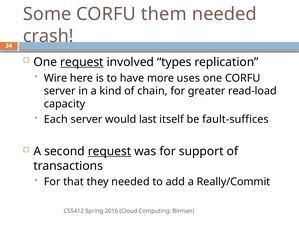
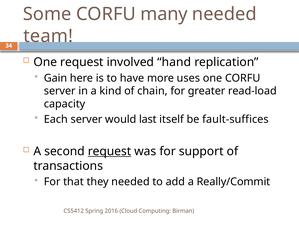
them: them -> many
crash: crash -> team
request at (82, 62) underline: present -> none
types: types -> hand
Wire: Wire -> Gain
